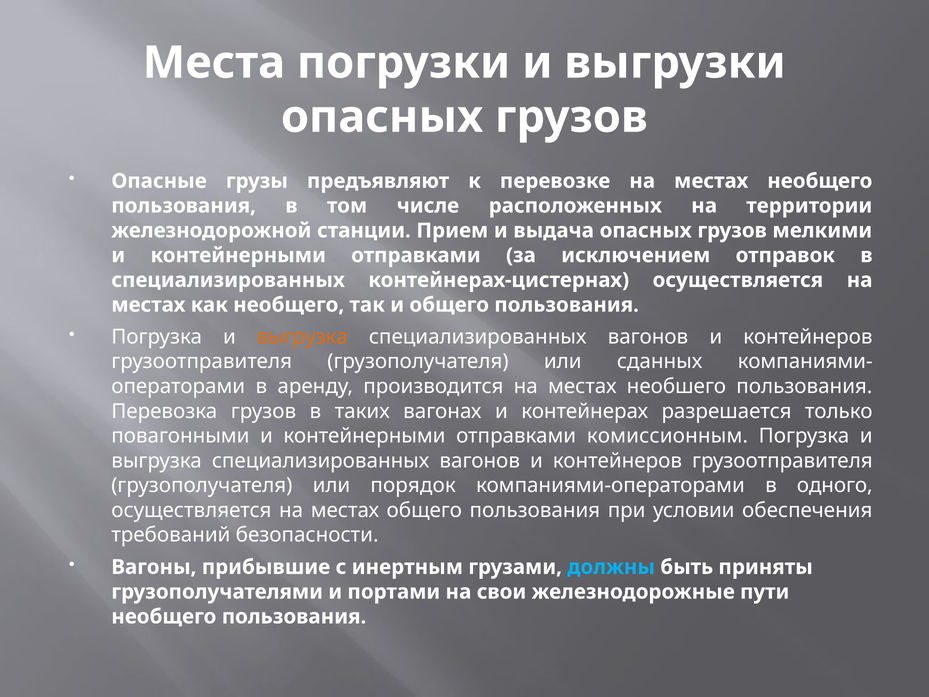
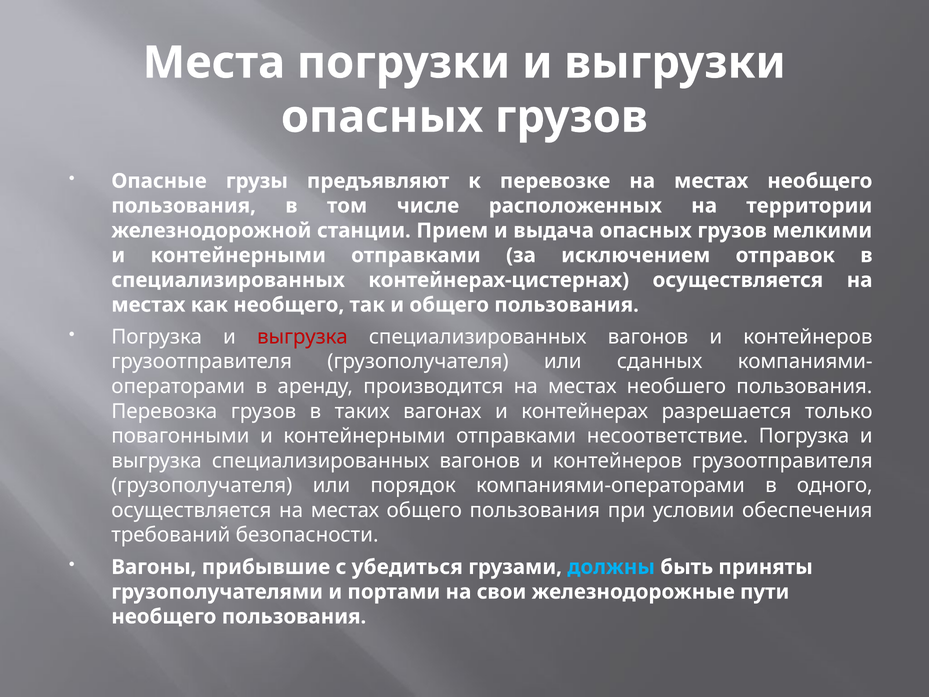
выгрузка at (302, 337) colour: orange -> red
комиссионным: комиссионным -> несоответствие
инертным: инертным -> убедиться
